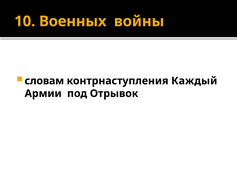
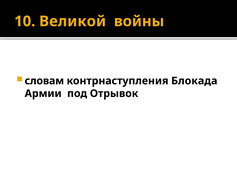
Военных: Военных -> Великой
Каждый: Каждый -> Блокада
